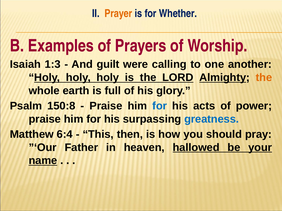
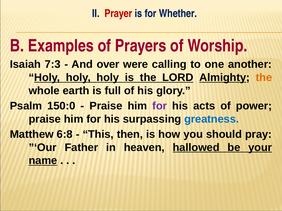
Prayer colour: orange -> red
1:3: 1:3 -> 7:3
guilt: guilt -> over
150:8: 150:8 -> 150:0
for at (160, 106) colour: blue -> purple
6:4: 6:4 -> 6:8
